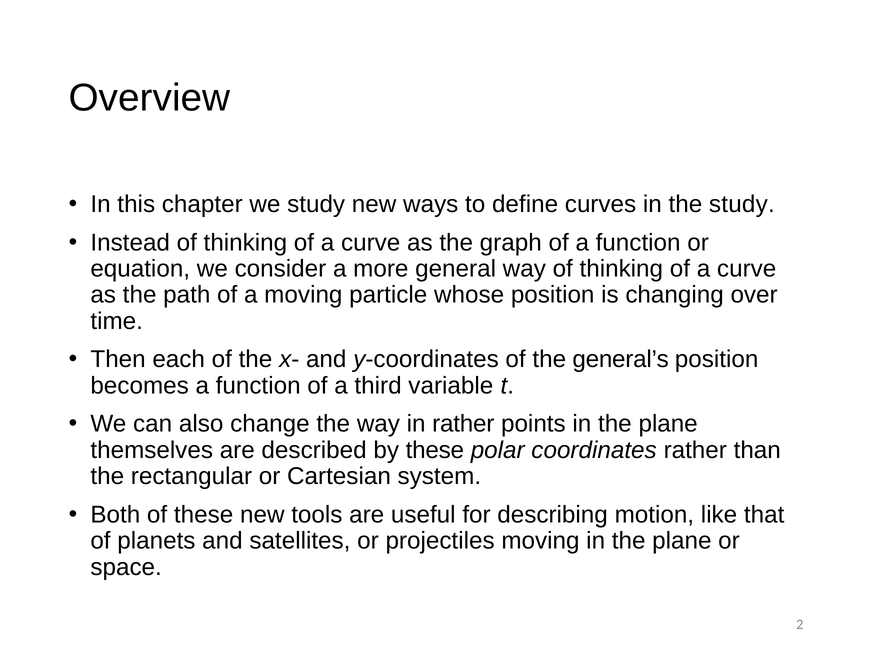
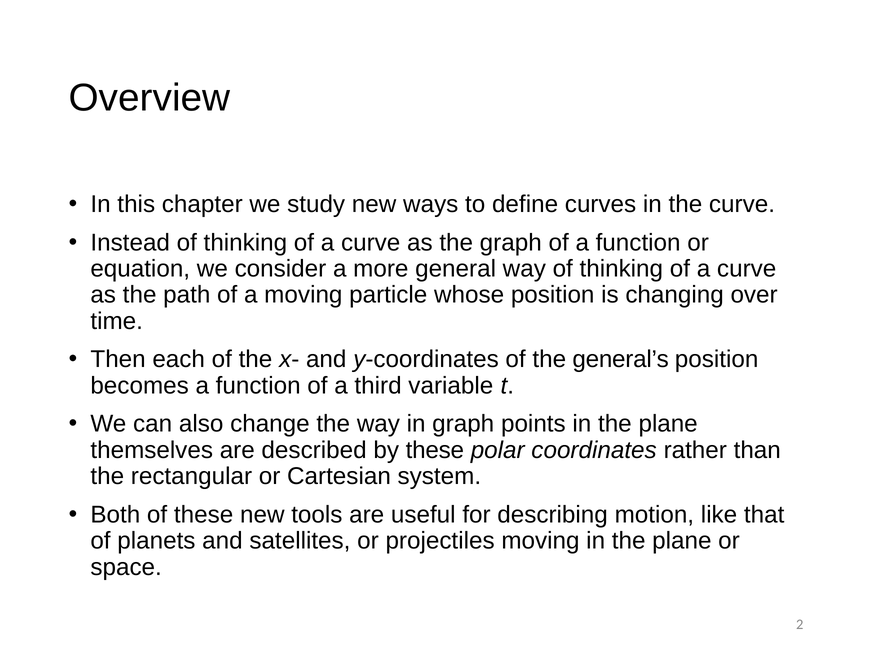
the study: study -> curve
in rather: rather -> graph
